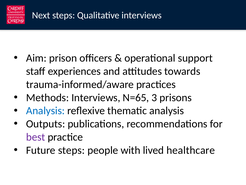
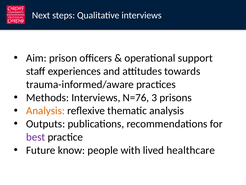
N=65: N=65 -> N=76
Analysis at (45, 110) colour: blue -> orange
Future steps: steps -> know
